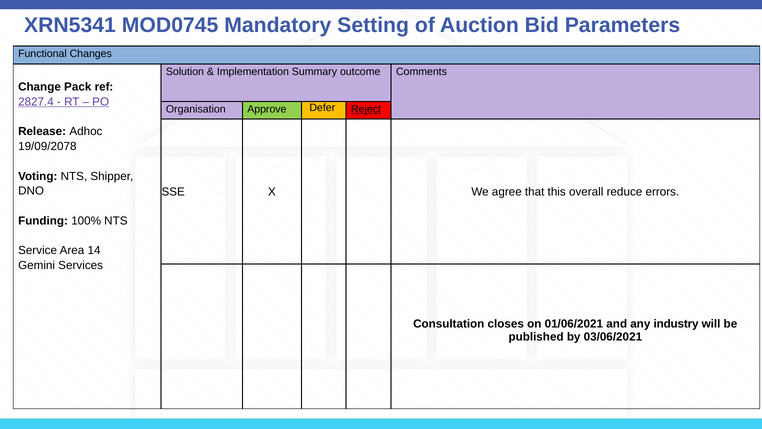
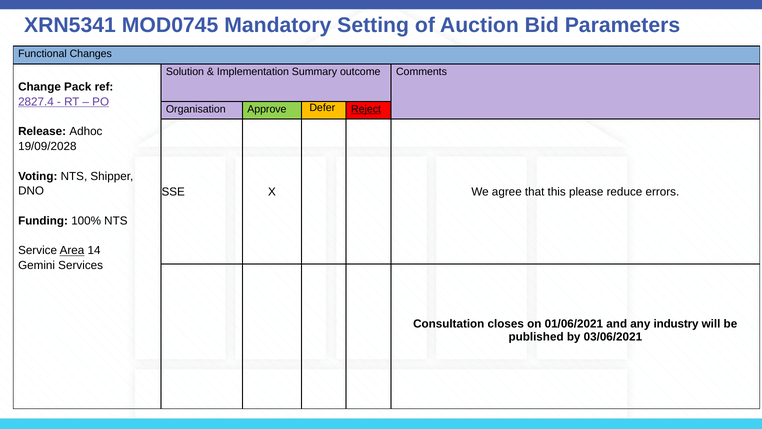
19/09/2078: 19/09/2078 -> 19/09/2028
overall: overall -> please
Area underline: none -> present
